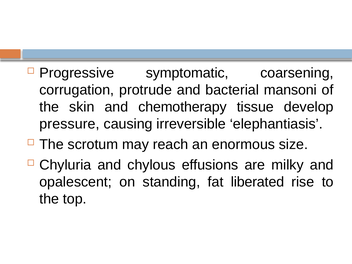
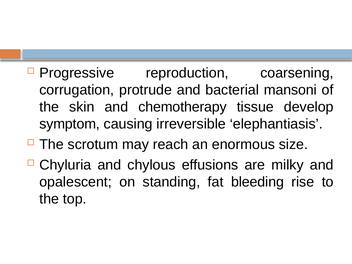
symptomatic: symptomatic -> reproduction
pressure: pressure -> symptom
liberated: liberated -> bleeding
